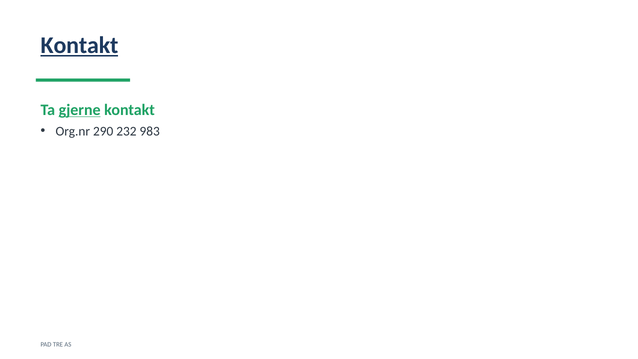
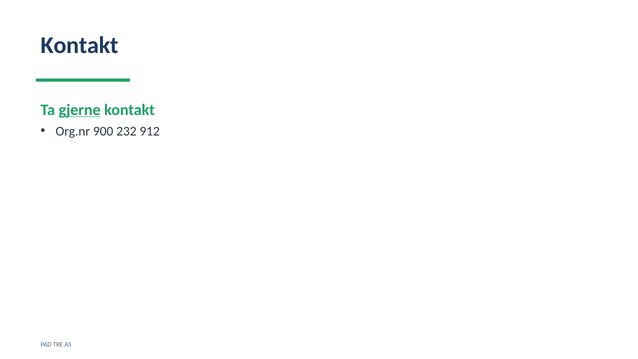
Kontakt at (79, 46) underline: present -> none
290: 290 -> 900
983: 983 -> 912
